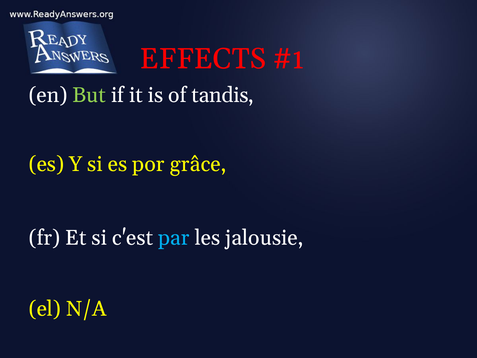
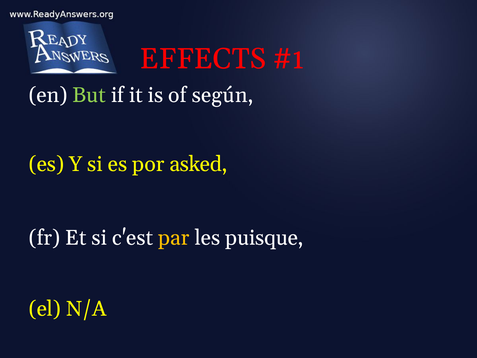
tandis: tandis -> según
grâce: grâce -> asked
par colour: light blue -> yellow
jalousie: jalousie -> puisque
